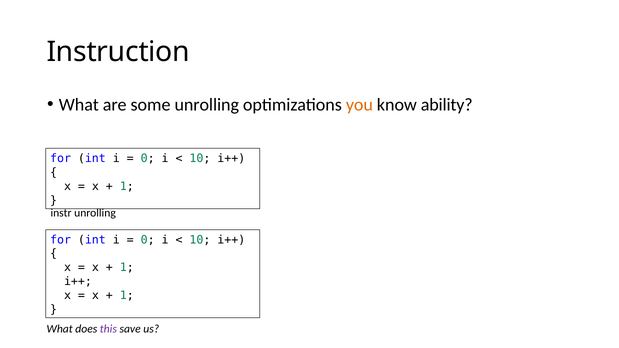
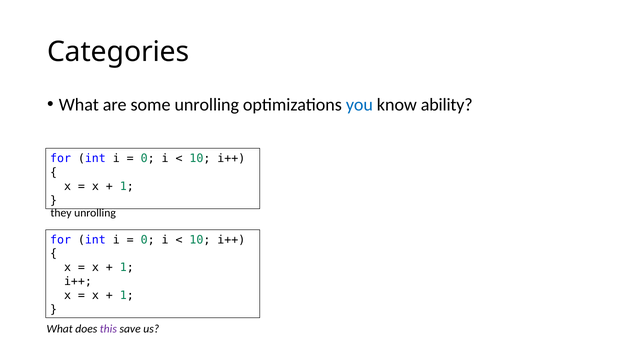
Instruction: Instruction -> Categories
you colour: orange -> blue
instr: instr -> they
